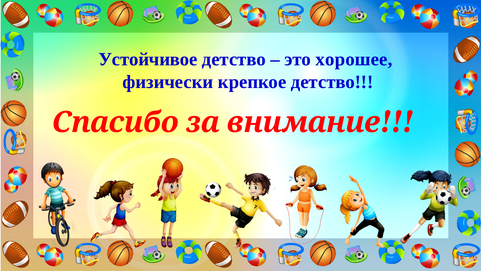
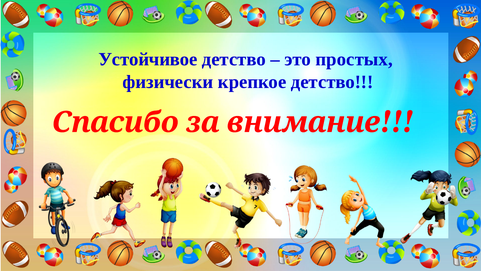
хорошее: хорошее -> простых
